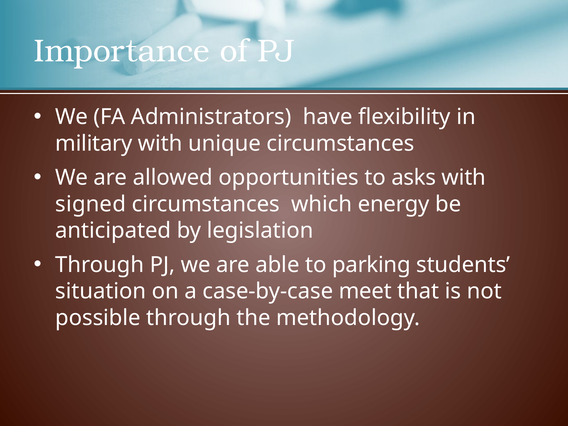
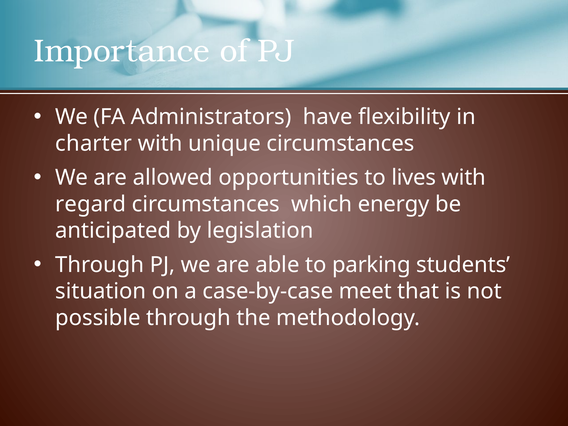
military: military -> charter
asks: asks -> lives
signed: signed -> regard
